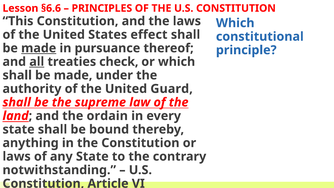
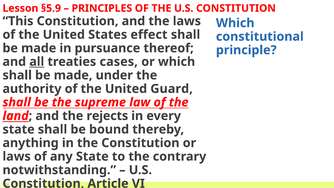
§6.6: §6.6 -> §5.9
made at (39, 48) underline: present -> none
check: check -> cases
ordain: ordain -> rejects
